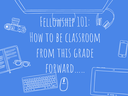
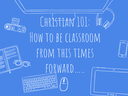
Fellowship: Fellowship -> Christian
grade: grade -> times
